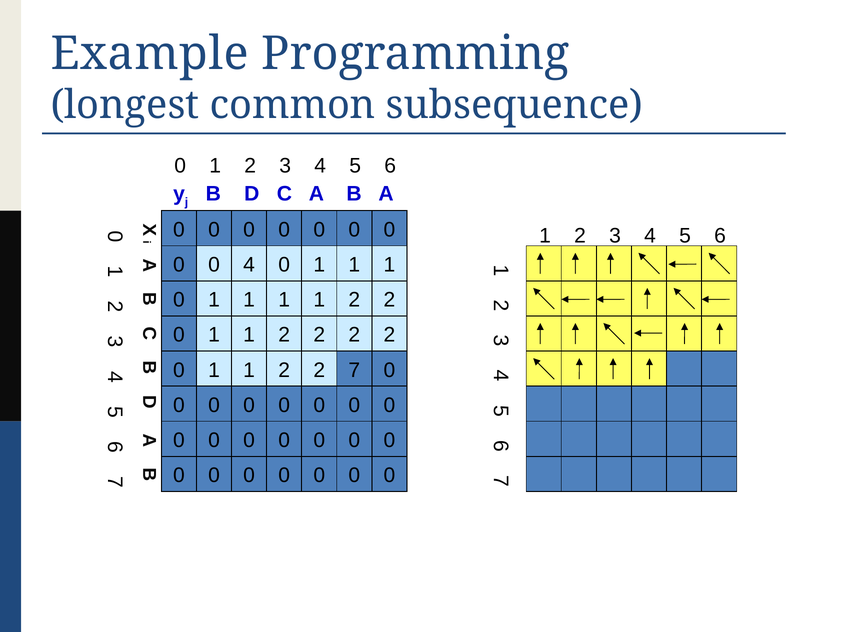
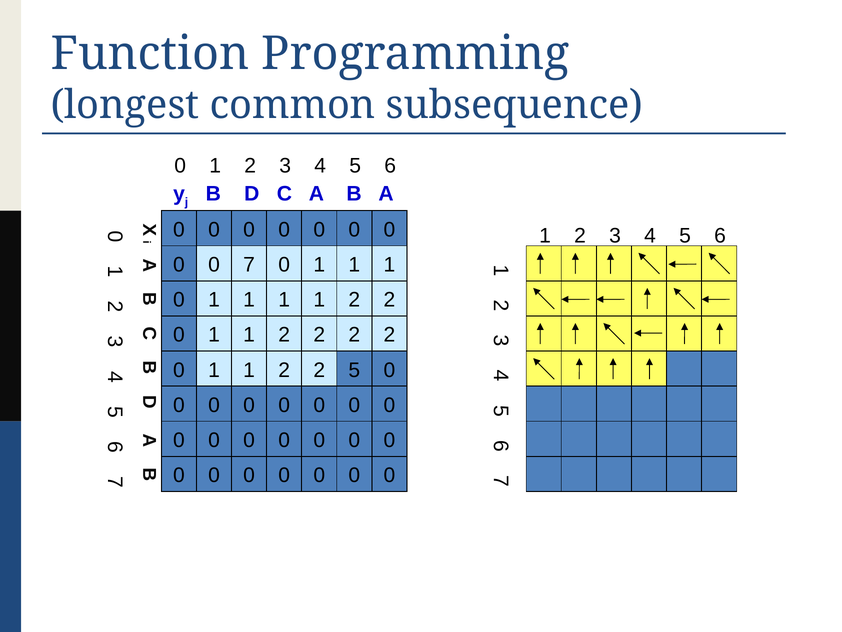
Example: Example -> Function
0 4: 4 -> 7
2 7: 7 -> 5
